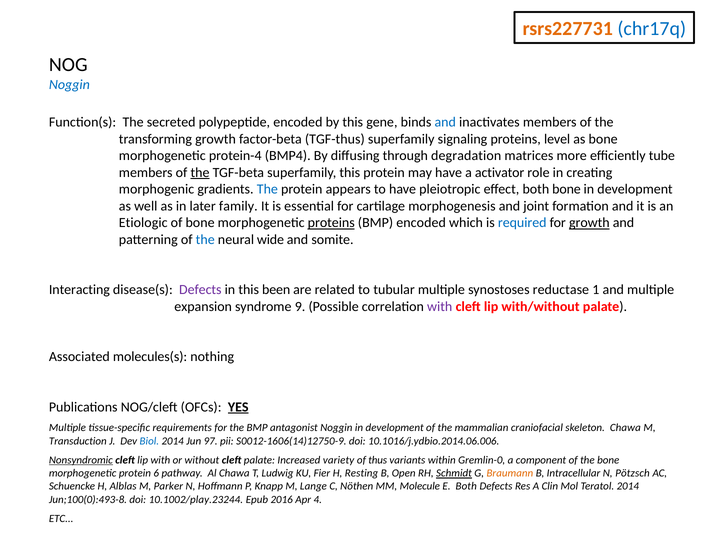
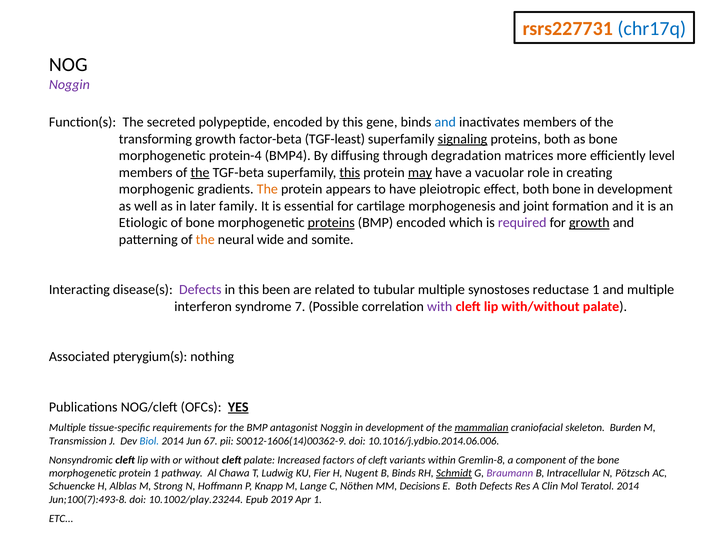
Noggin at (69, 85) colour: blue -> purple
TGF-thus: TGF-thus -> TGF-least
signaling underline: none -> present
proteins level: level -> both
tube: tube -> level
this at (350, 173) underline: none -> present
may underline: none -> present
activator: activator -> vacuolar
The at (267, 190) colour: blue -> orange
required colour: blue -> purple
the at (205, 240) colour: blue -> orange
expansion: expansion -> interferon
9: 9 -> 7
molecules(s: molecules(s -> pterygium(s
mammalian underline: none -> present
skeleton Chawa: Chawa -> Burden
Transduction: Transduction -> Transmission
97: 97 -> 67
S0012-1606(14)12750-9: S0012-1606(14)12750-9 -> S0012-1606(14)00362-9
Nonsyndromic underline: present -> none
variety: variety -> factors
of thus: thus -> cleft
Gremlin-0: Gremlin-0 -> Gremlin-8
protein 6: 6 -> 1
Resting: Resting -> Nugent
B Open: Open -> Binds
Braumann colour: orange -> purple
Parker: Parker -> Strong
Molecule: Molecule -> Decisions
Jun;100(0):493-8: Jun;100(0):493-8 -> Jun;100(7):493-8
2016: 2016 -> 2019
Apr 4: 4 -> 1
